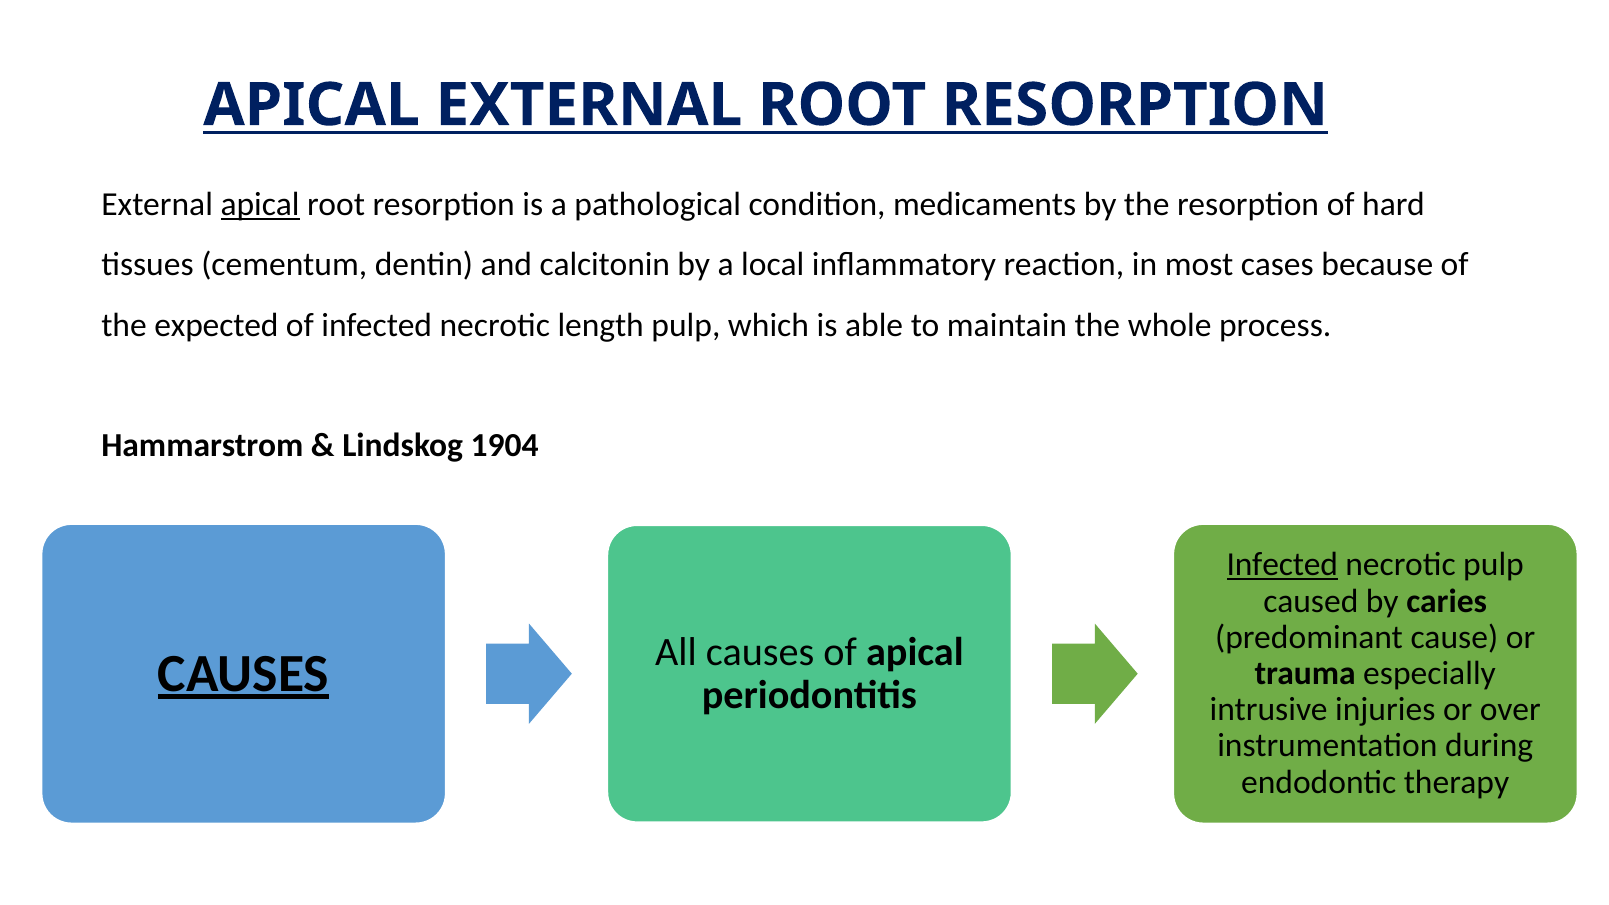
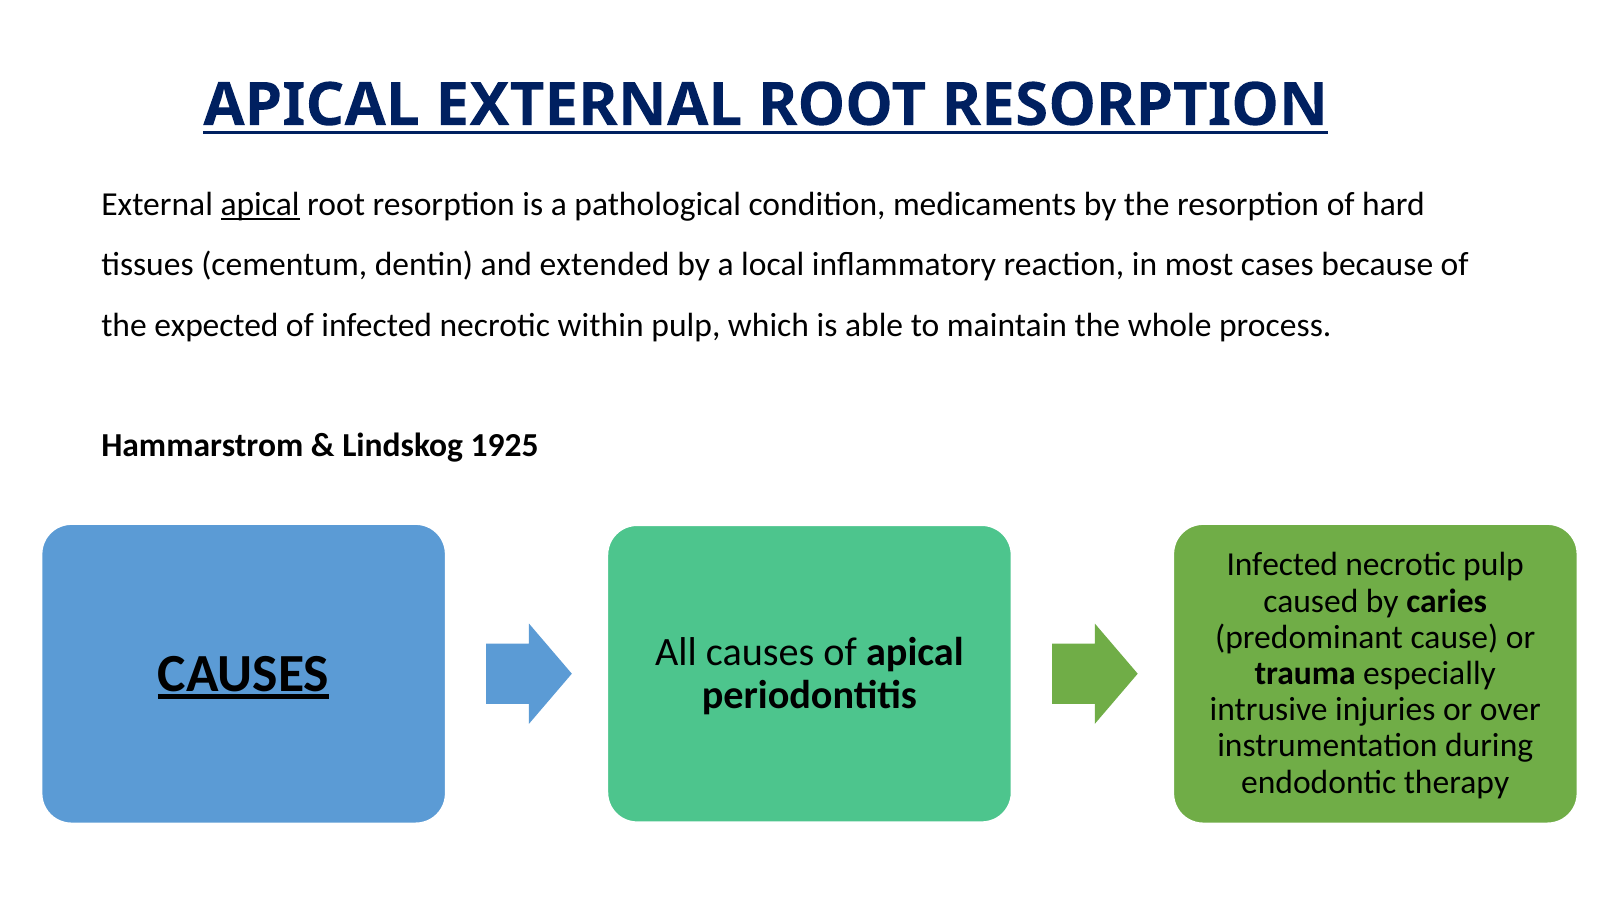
calcitonin: calcitonin -> extended
length: length -> within
1904: 1904 -> 1925
Infected at (1282, 565) underline: present -> none
